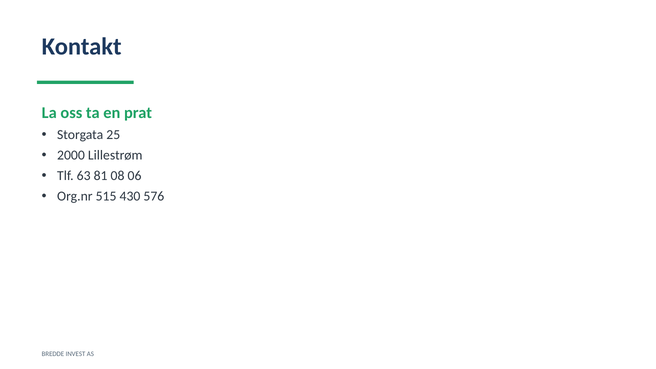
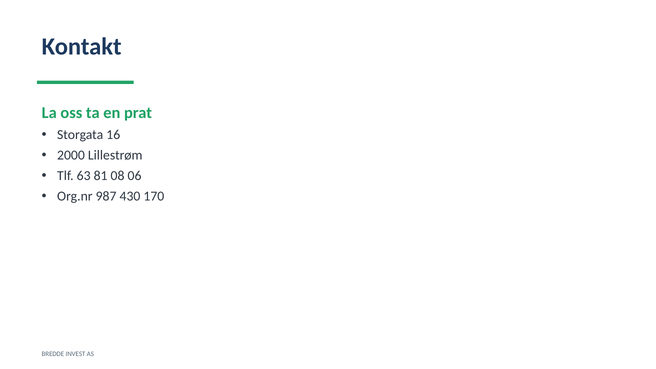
25: 25 -> 16
515: 515 -> 987
576: 576 -> 170
